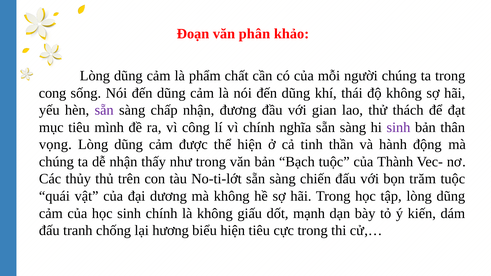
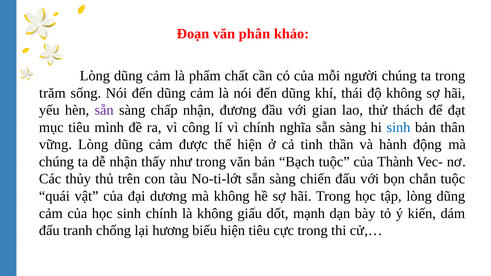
cong: cong -> trăm
sinh at (398, 127) colour: purple -> blue
vọng: vọng -> vững
trăm: trăm -> chắn
